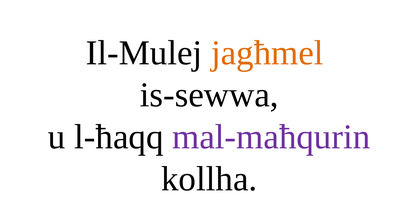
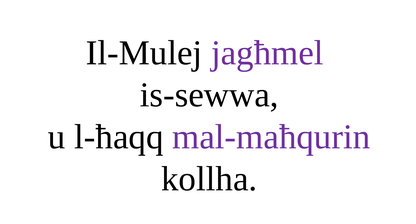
jagħmel colour: orange -> purple
